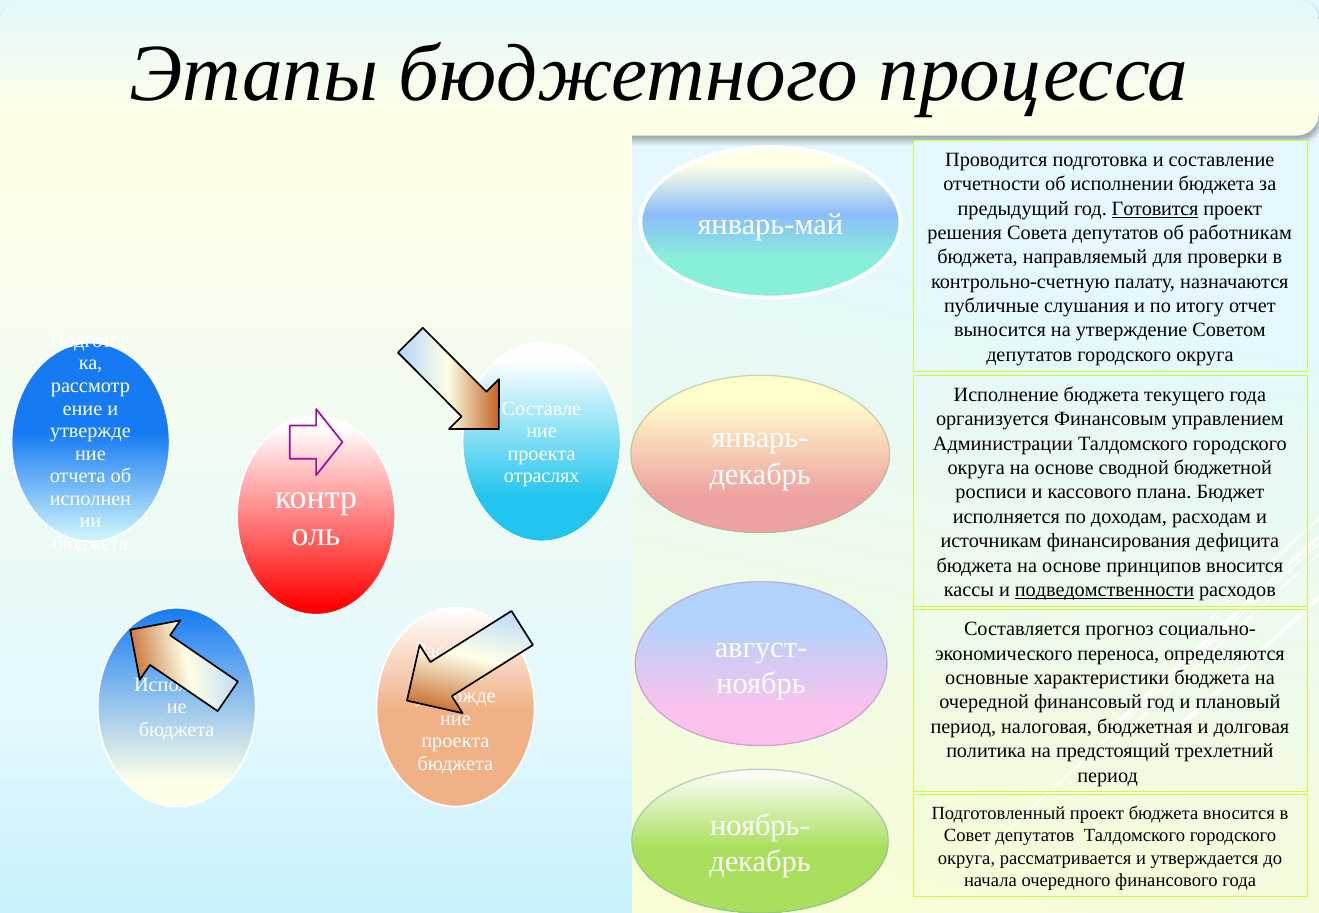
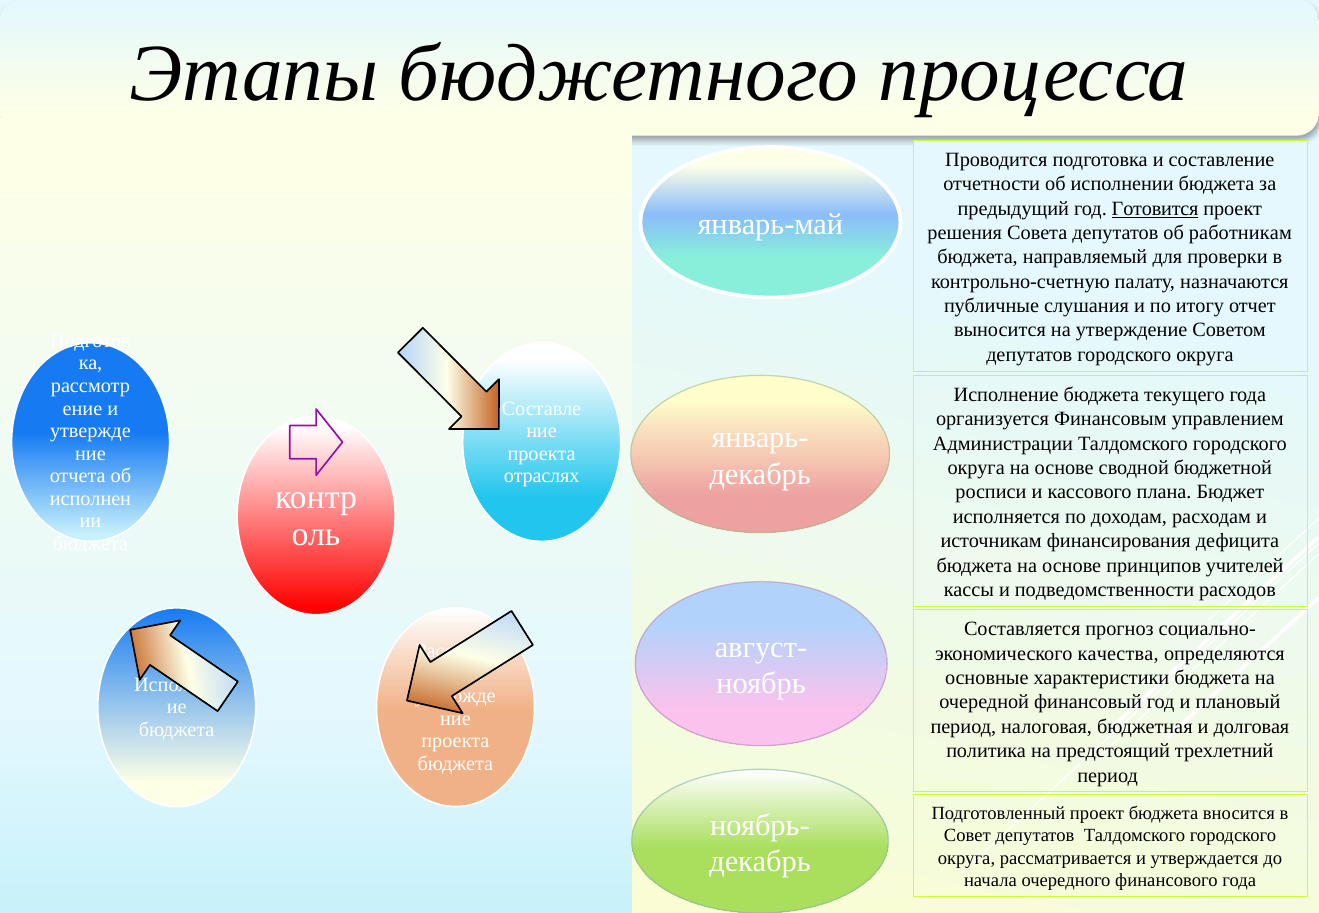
принципов вносится: вносится -> учителей
подведомственности underline: present -> none
переноса: переноса -> качества
